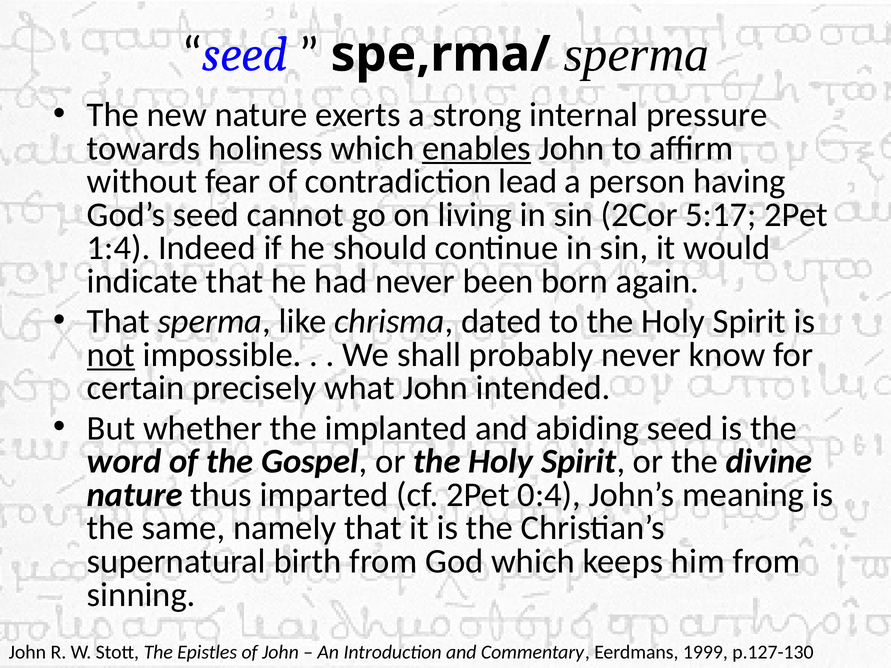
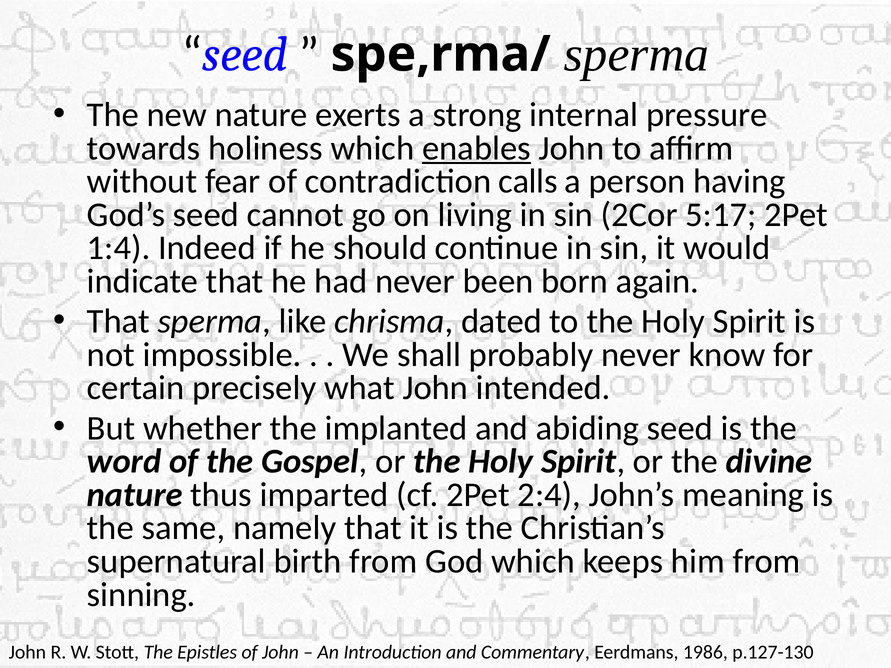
lead: lead -> calls
not underline: present -> none
0:4: 0:4 -> 2:4
1999: 1999 -> 1986
